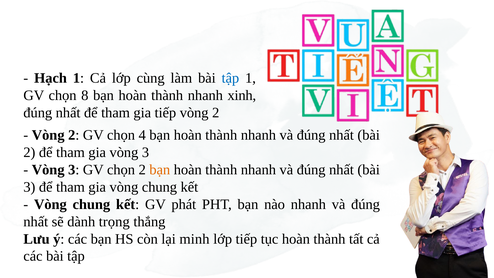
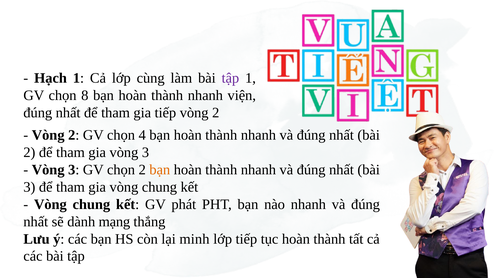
tập at (230, 78) colour: blue -> purple
xinh: xinh -> viện
trọng: trọng -> mạng
